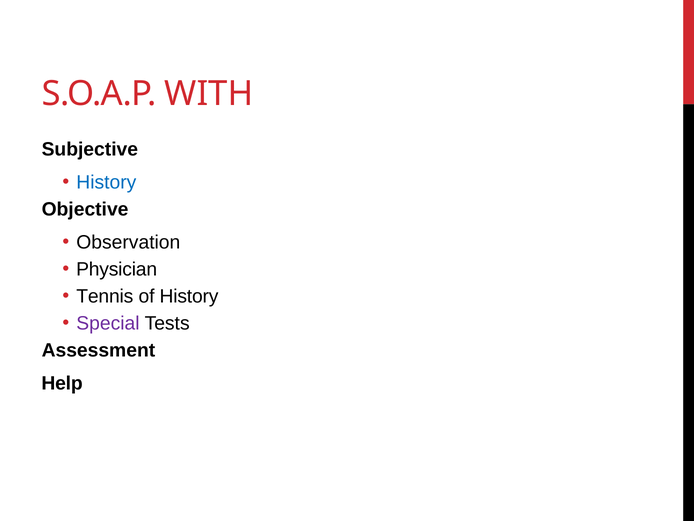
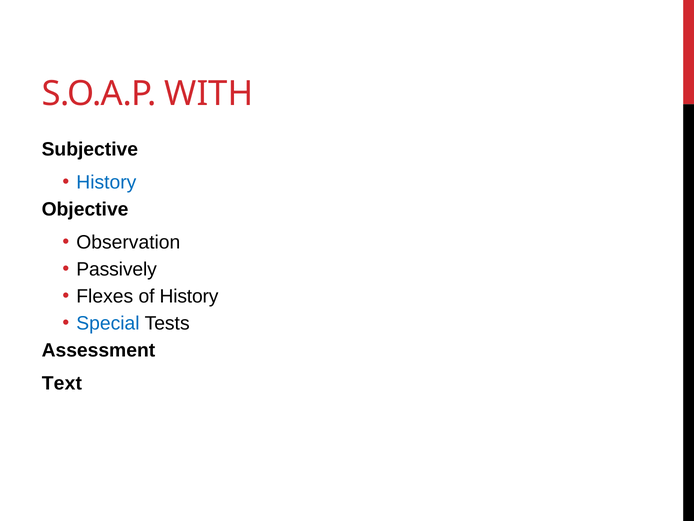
Physician: Physician -> Passively
Tennis: Tennis -> Flexes
Special colour: purple -> blue
Help: Help -> Text
